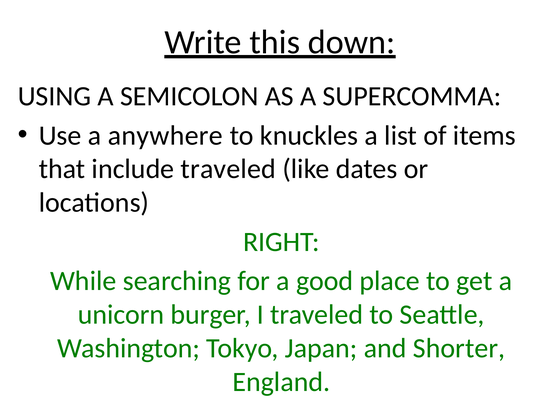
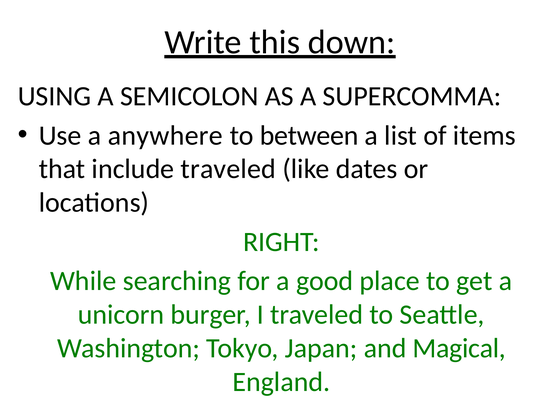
knuckles: knuckles -> between
Shorter: Shorter -> Magical
